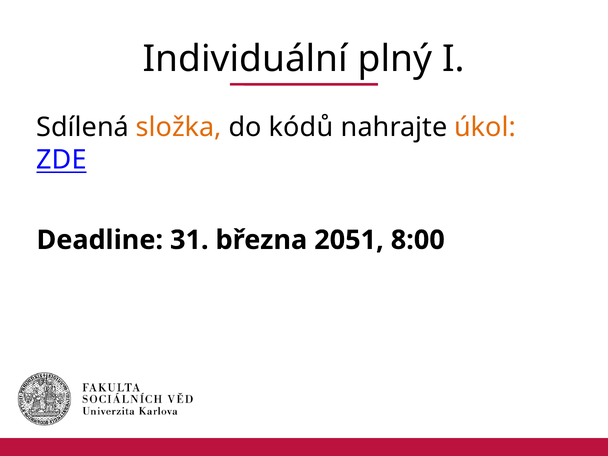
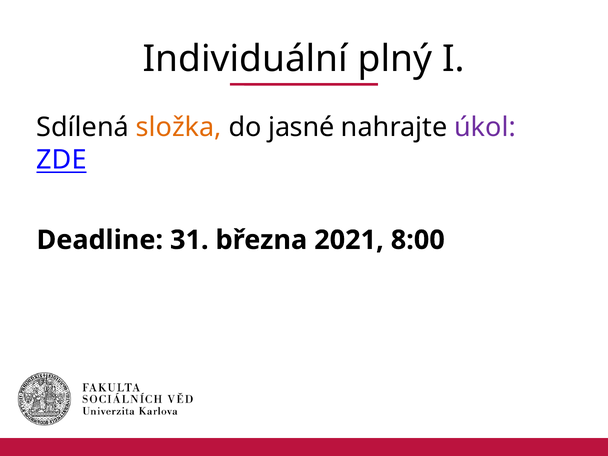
kódů: kódů -> jasné
úkol colour: orange -> purple
2051: 2051 -> 2021
